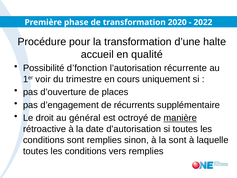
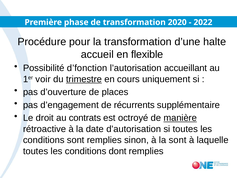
qualité: qualité -> flexible
récurrente: récurrente -> accueillant
trimestre underline: none -> present
général: général -> contrats
vers: vers -> dont
